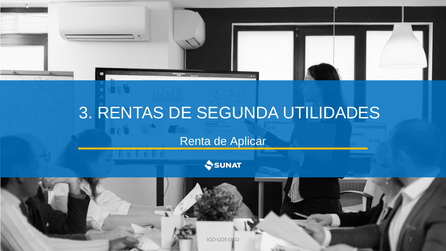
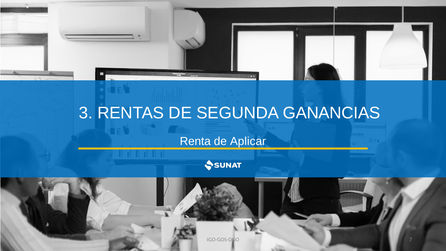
UTILIDADES: UTILIDADES -> GANANCIAS
